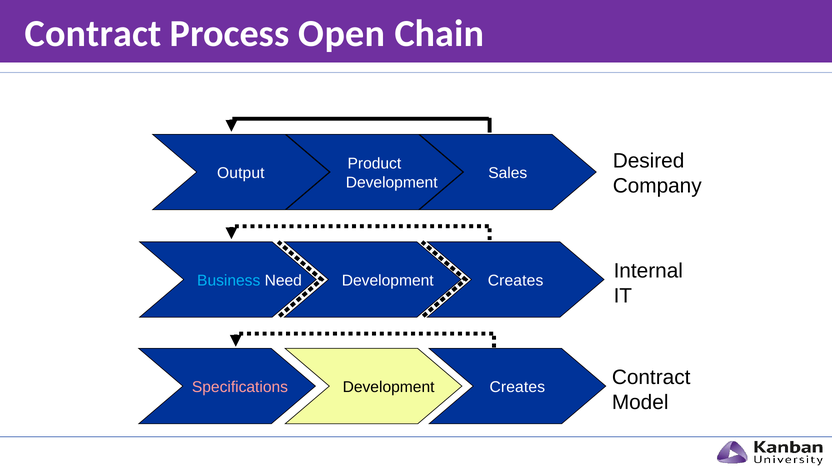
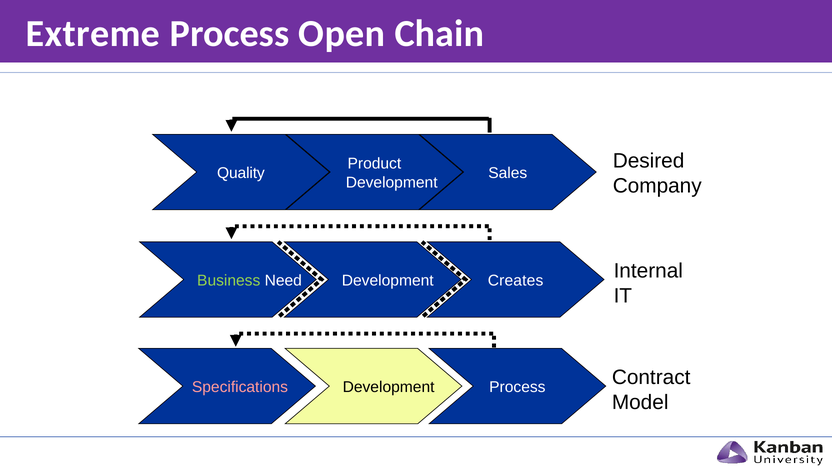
Contract at (93, 34): Contract -> Extreme
Output: Output -> Quality
Business colour: light blue -> light green
Creates at (517, 387): Creates -> Process
